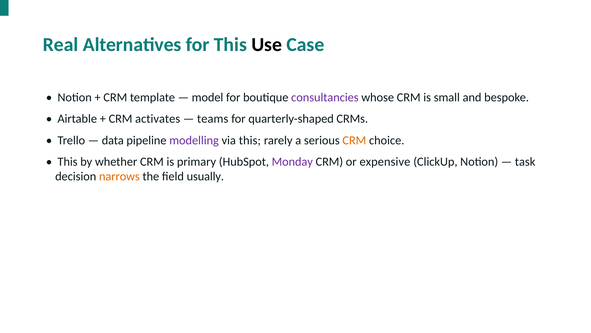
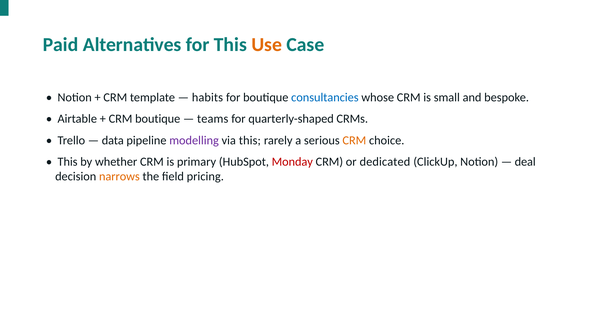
Real: Real -> Paid
Use colour: black -> orange
model: model -> habits
consultancies colour: purple -> blue
CRM activates: activates -> boutique
Monday colour: purple -> red
expensive: expensive -> dedicated
task: task -> deal
usually: usually -> pricing
